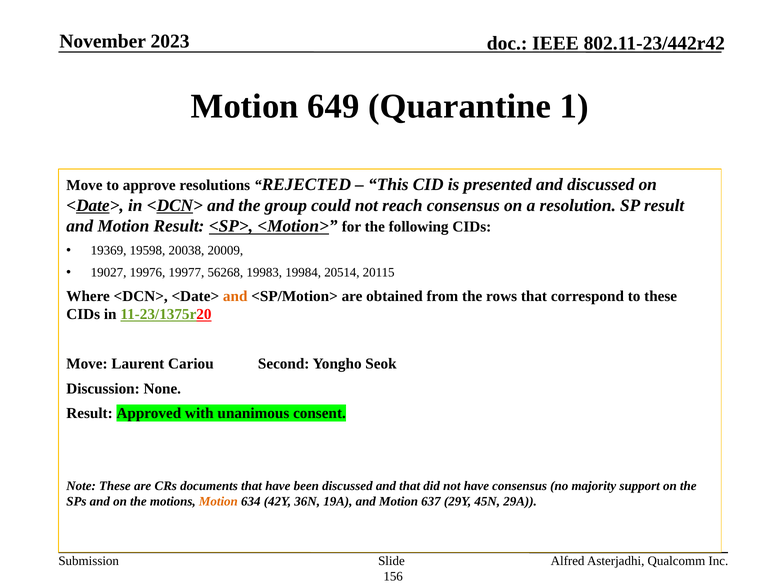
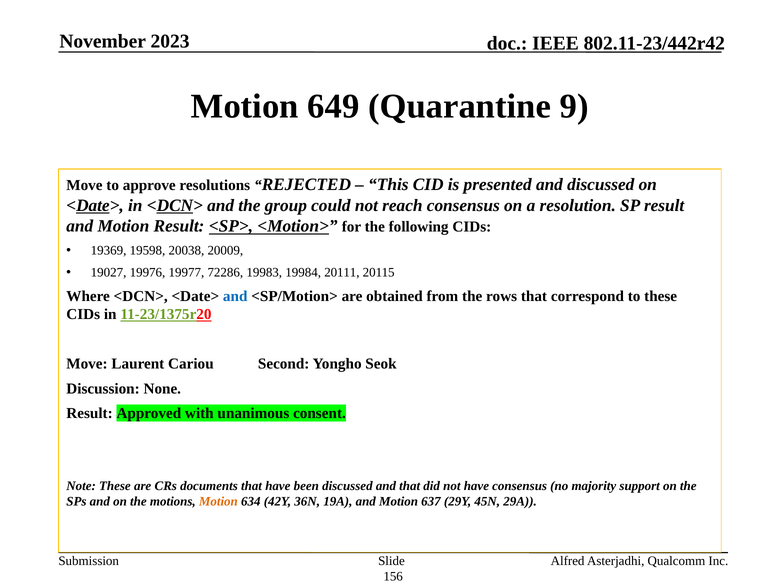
1: 1 -> 9
56268: 56268 -> 72286
20514: 20514 -> 20111
and at (235, 296) colour: orange -> blue
